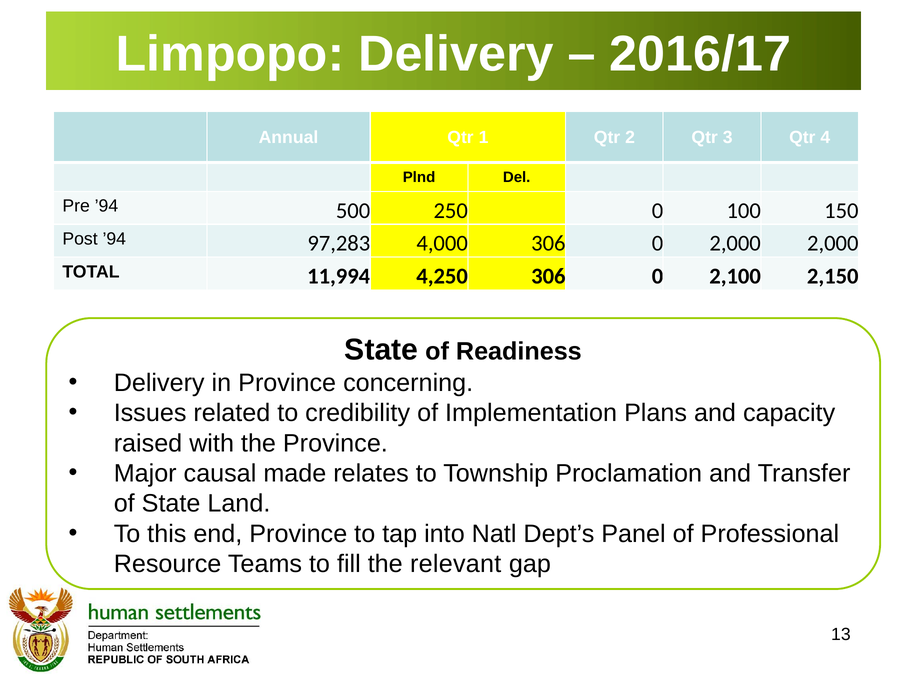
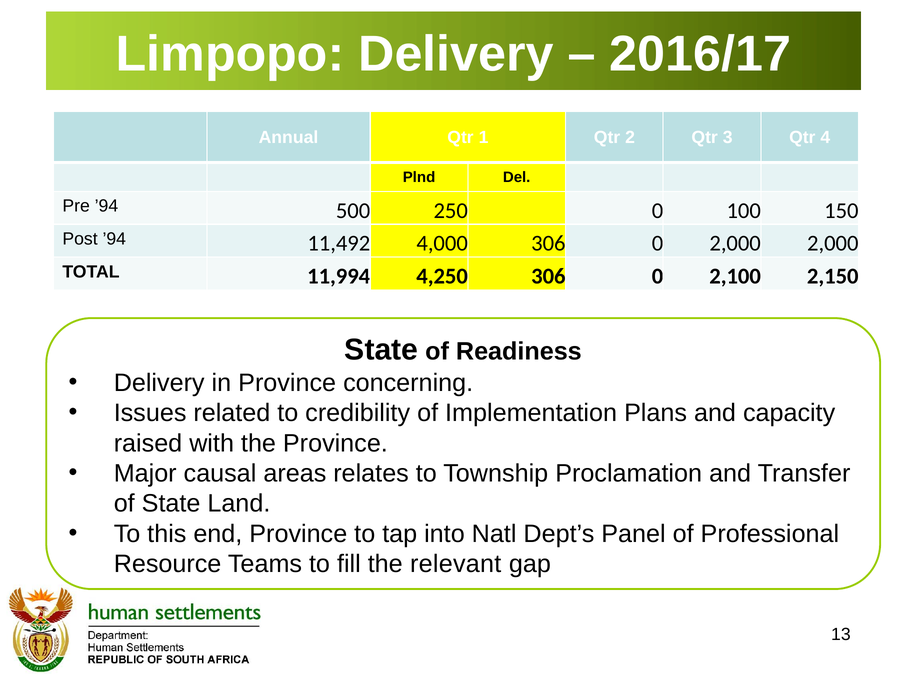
97,283: 97,283 -> 11,492
made: made -> areas
